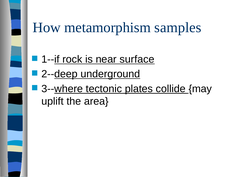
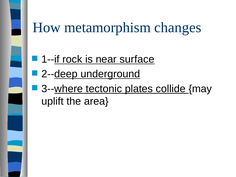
samples: samples -> changes
